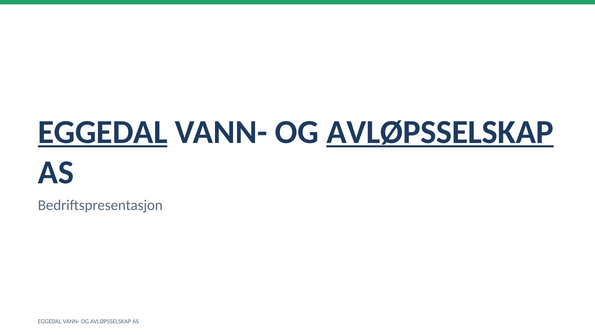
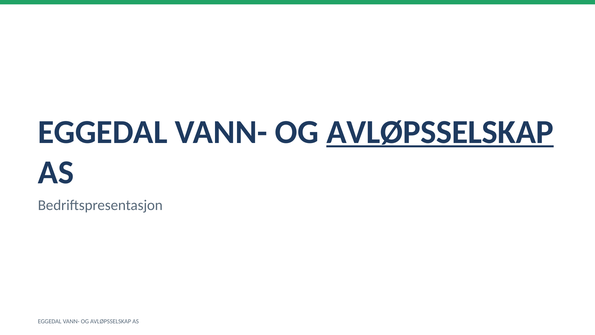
EGGEDAL at (103, 132) underline: present -> none
